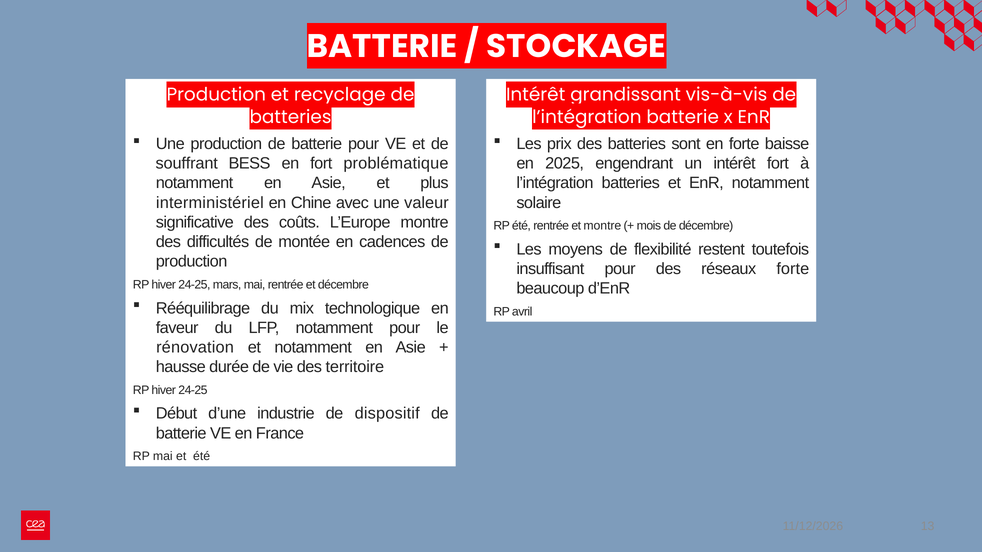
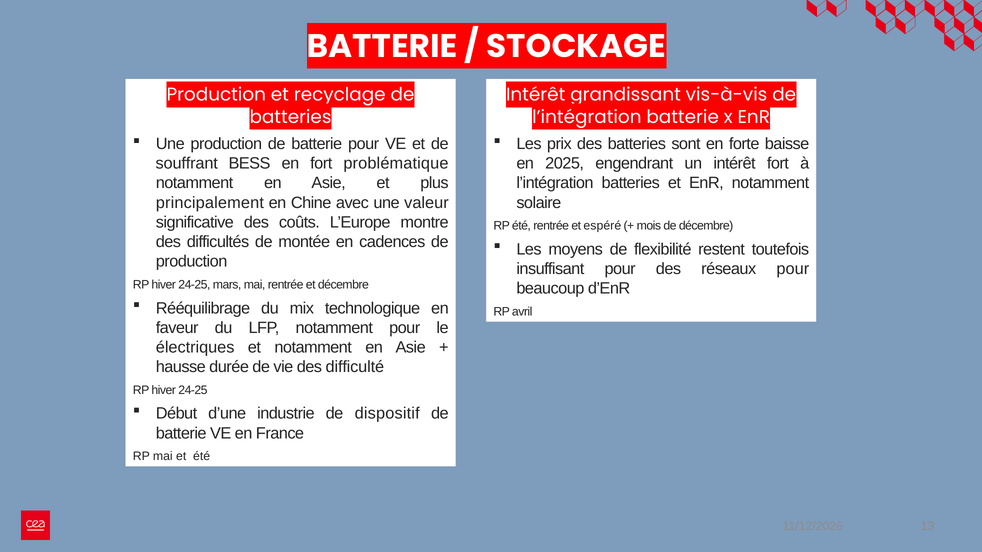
interministériel: interministériel -> principalement
et montre: montre -> espéré
réseaux forte: forte -> pour
rénovation: rénovation -> électriques
territoire: territoire -> difficulté
